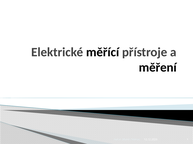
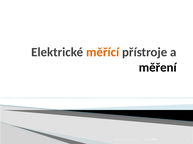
měřící colour: black -> orange
